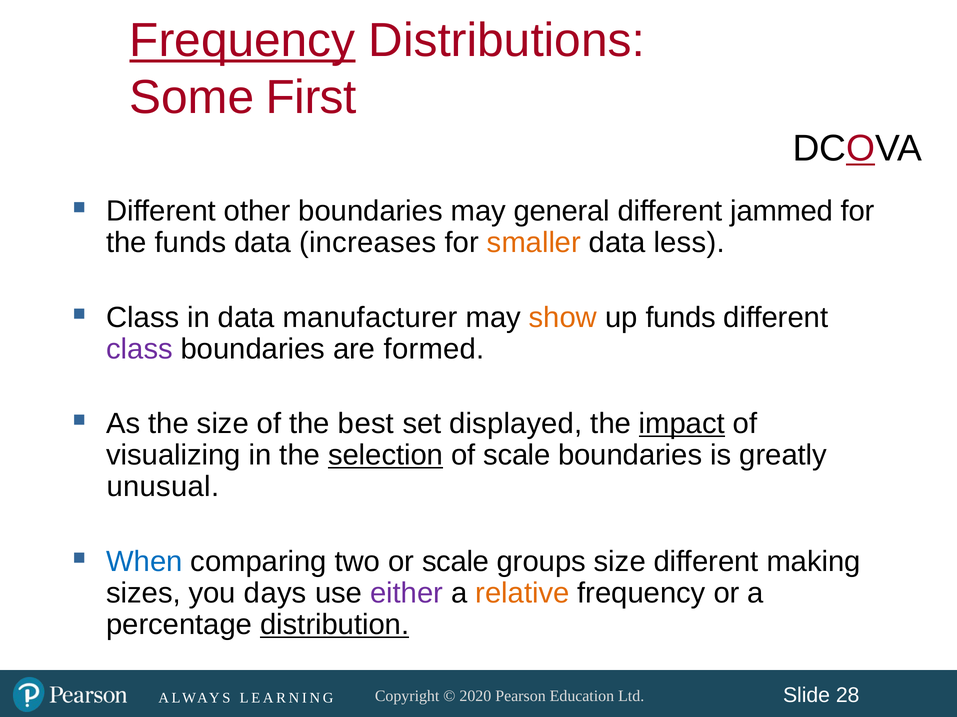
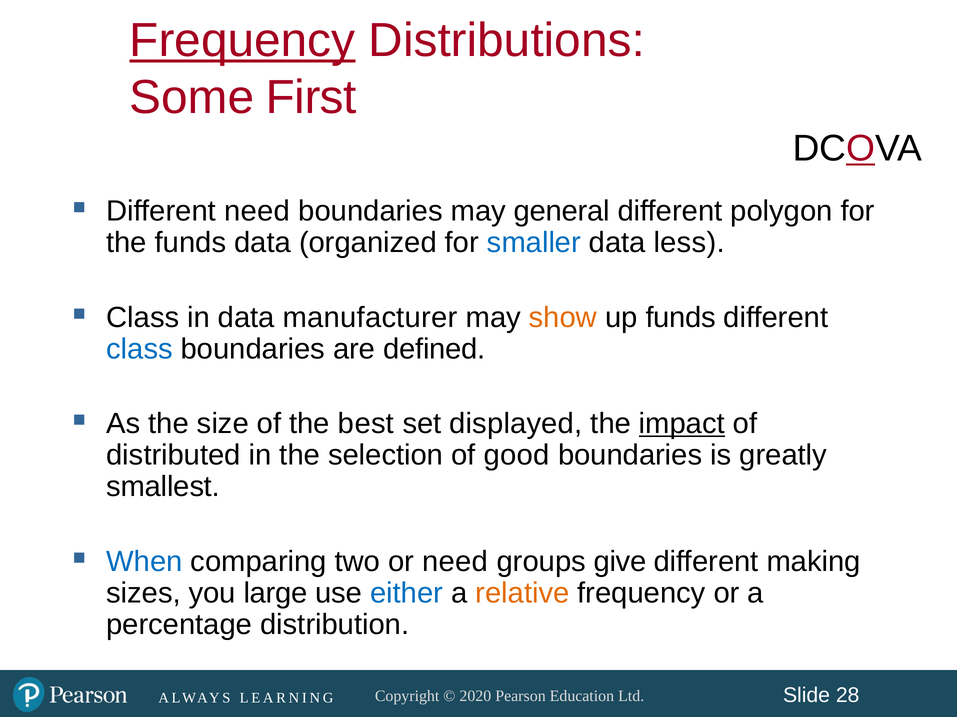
Different other: other -> need
jammed: jammed -> polygon
increases: increases -> organized
smaller colour: orange -> blue
class at (140, 349) colour: purple -> blue
formed: formed -> defined
visualizing: visualizing -> distributed
selection underline: present -> none
of scale: scale -> good
unusual: unusual -> smallest
or scale: scale -> need
groups size: size -> give
days: days -> large
either colour: purple -> blue
distribution underline: present -> none
